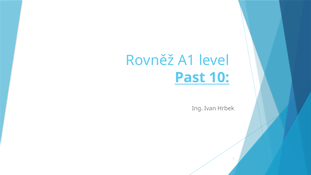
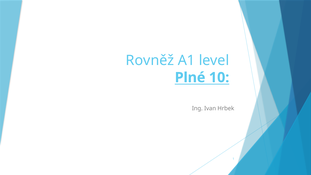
Past: Past -> Plné
